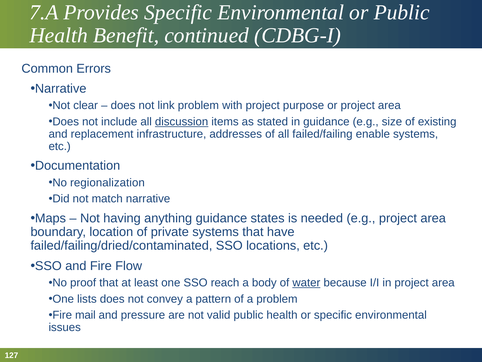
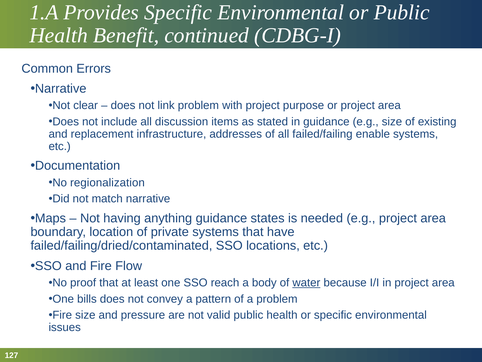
7.A: 7.A -> 1.A
discussion underline: present -> none
lists: lists -> bills
Fire mail: mail -> size
